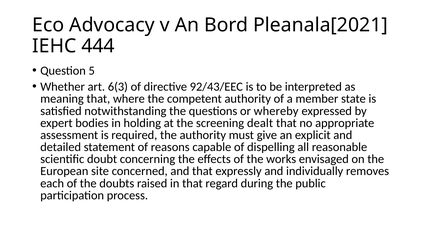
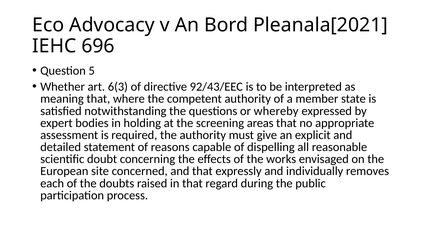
444: 444 -> 696
dealt: dealt -> areas
